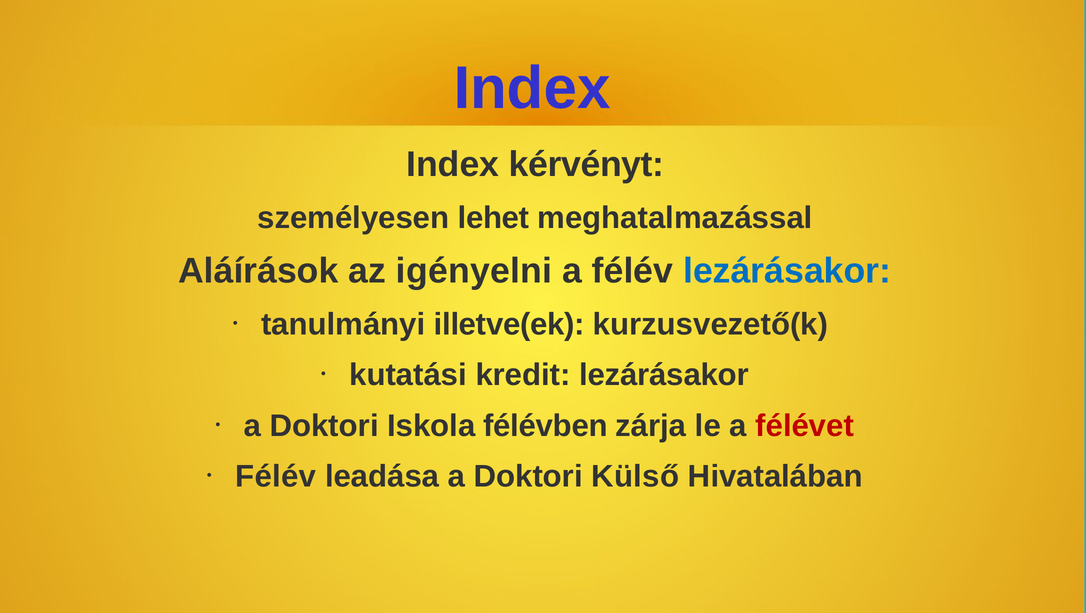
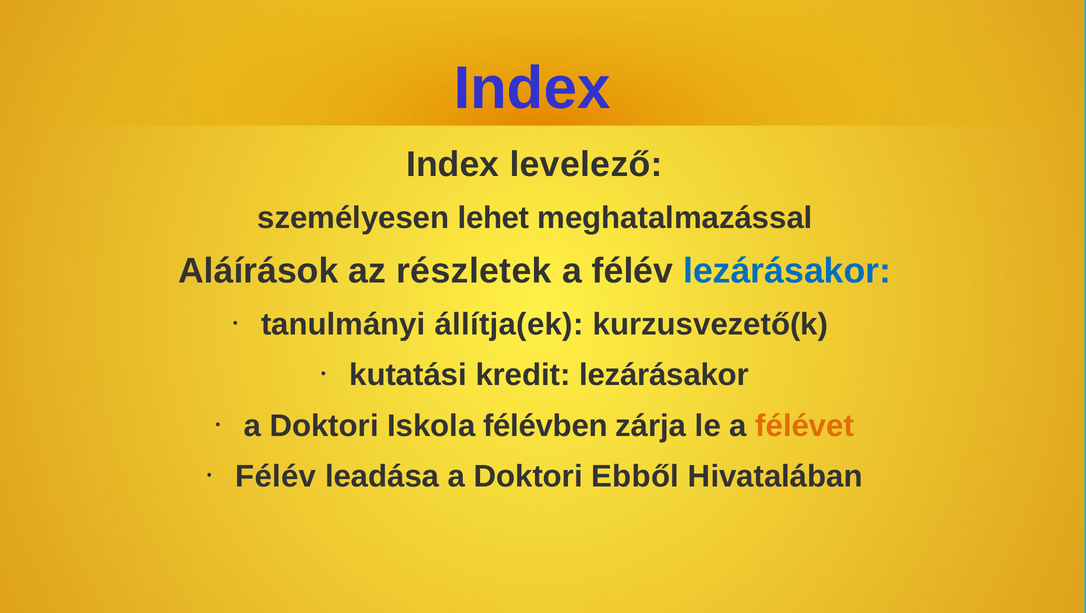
kérvényt: kérvényt -> levelező
igényelni: igényelni -> részletek
illetve(ek: illetve(ek -> állítja(ek
félévet colour: red -> orange
Külső: Külső -> Ebből
